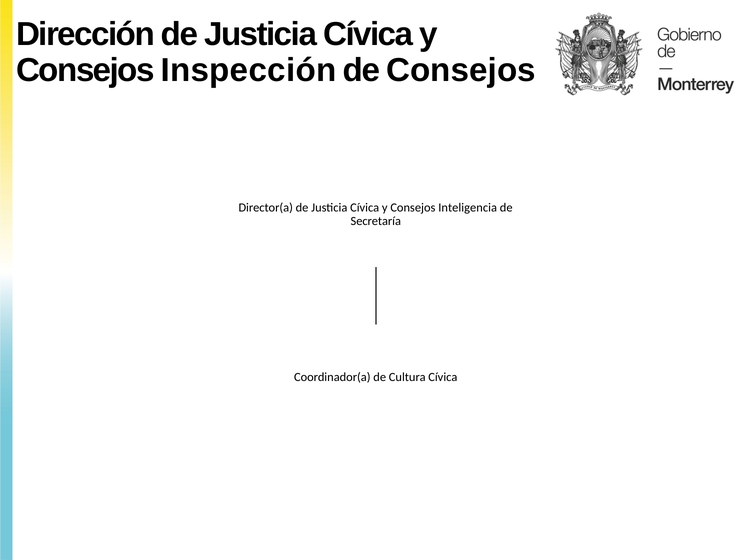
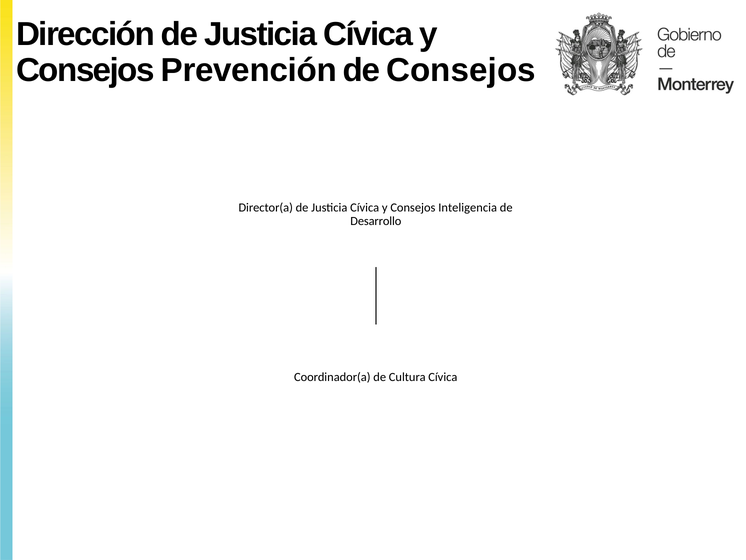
Inspección: Inspección -> Prevención
Secretaría: Secretaría -> Desarrollo
